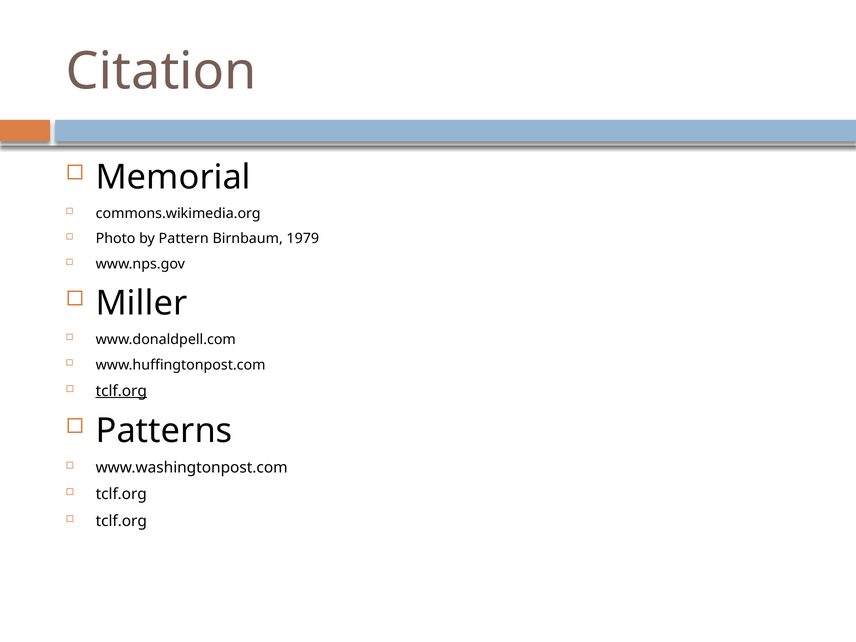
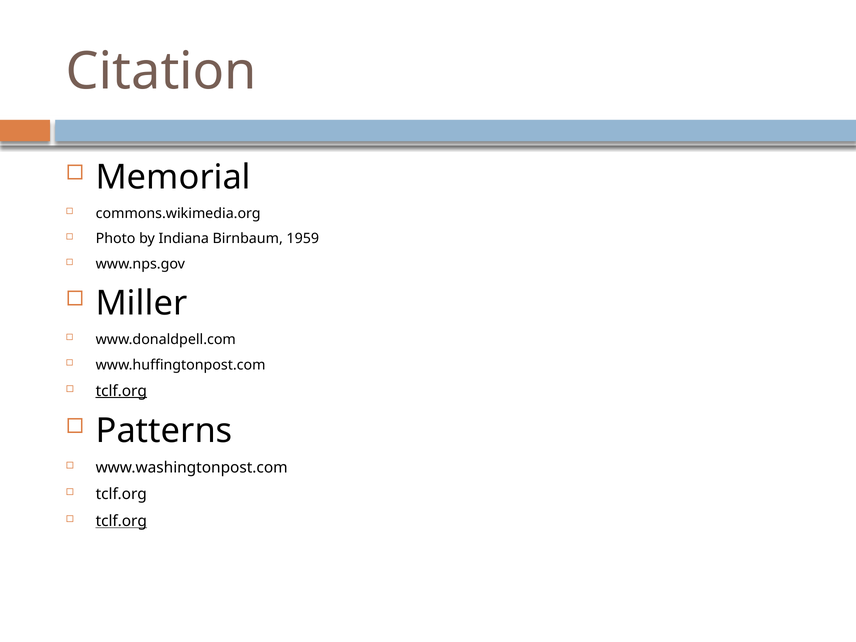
Pattern: Pattern -> Indiana
1979: 1979 -> 1959
tclf.org at (121, 521) underline: none -> present
